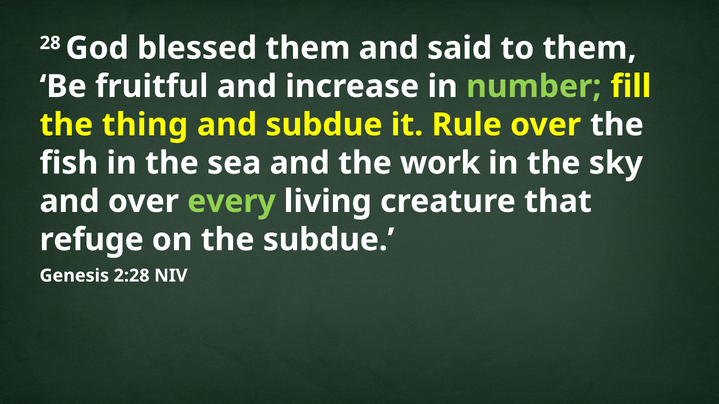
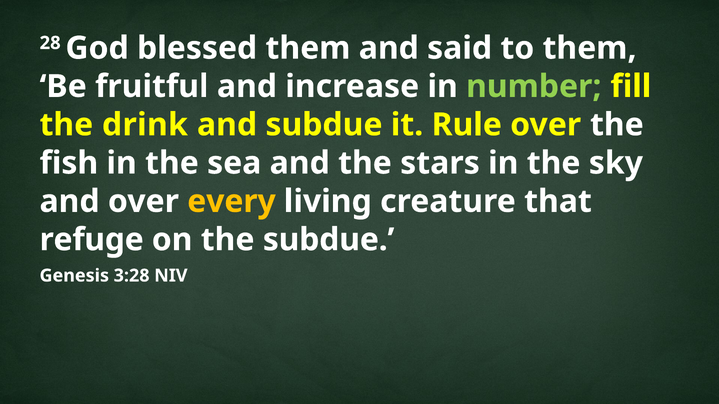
thing: thing -> drink
work: work -> stars
every colour: light green -> yellow
2:28: 2:28 -> 3:28
